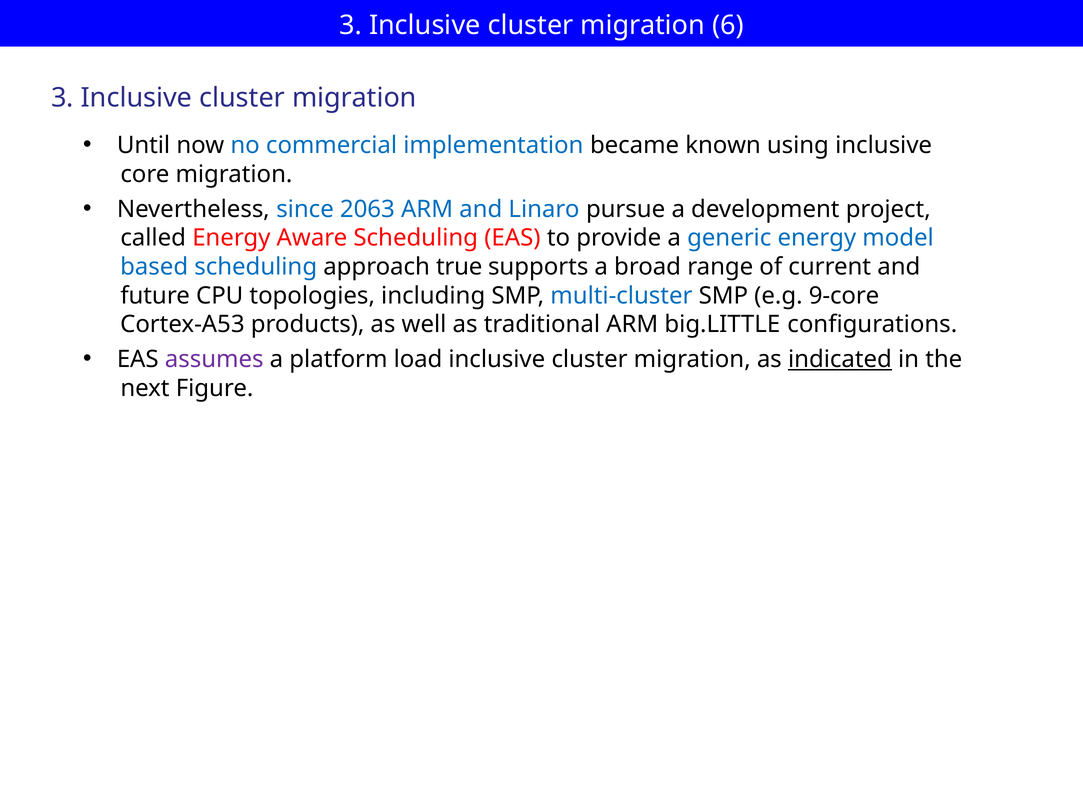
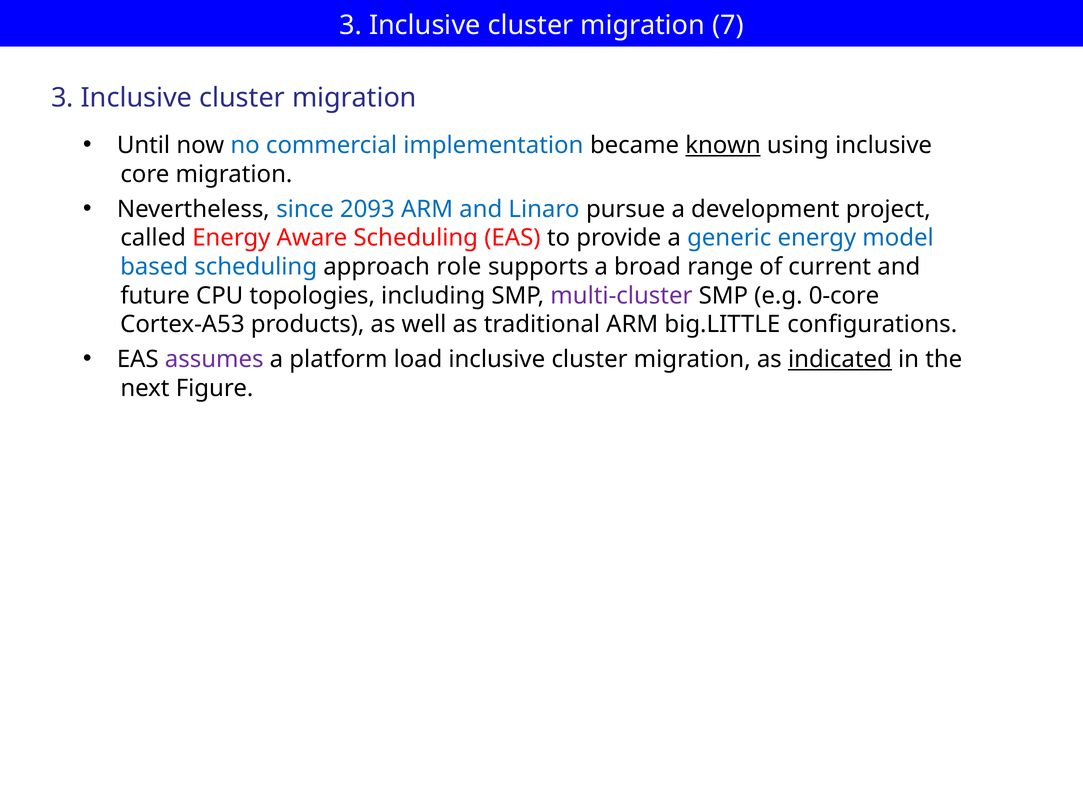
6: 6 -> 7
known underline: none -> present
2063: 2063 -> 2093
true: true -> role
multi-cluster colour: blue -> purple
9-core: 9-core -> 0-core
